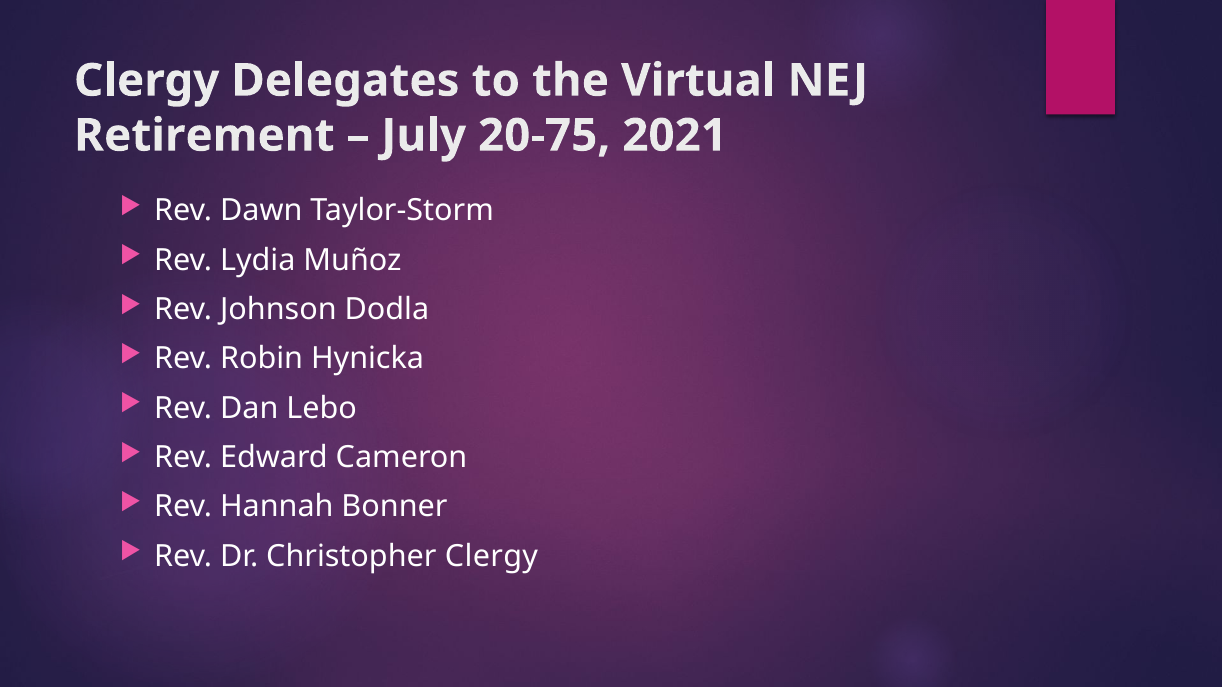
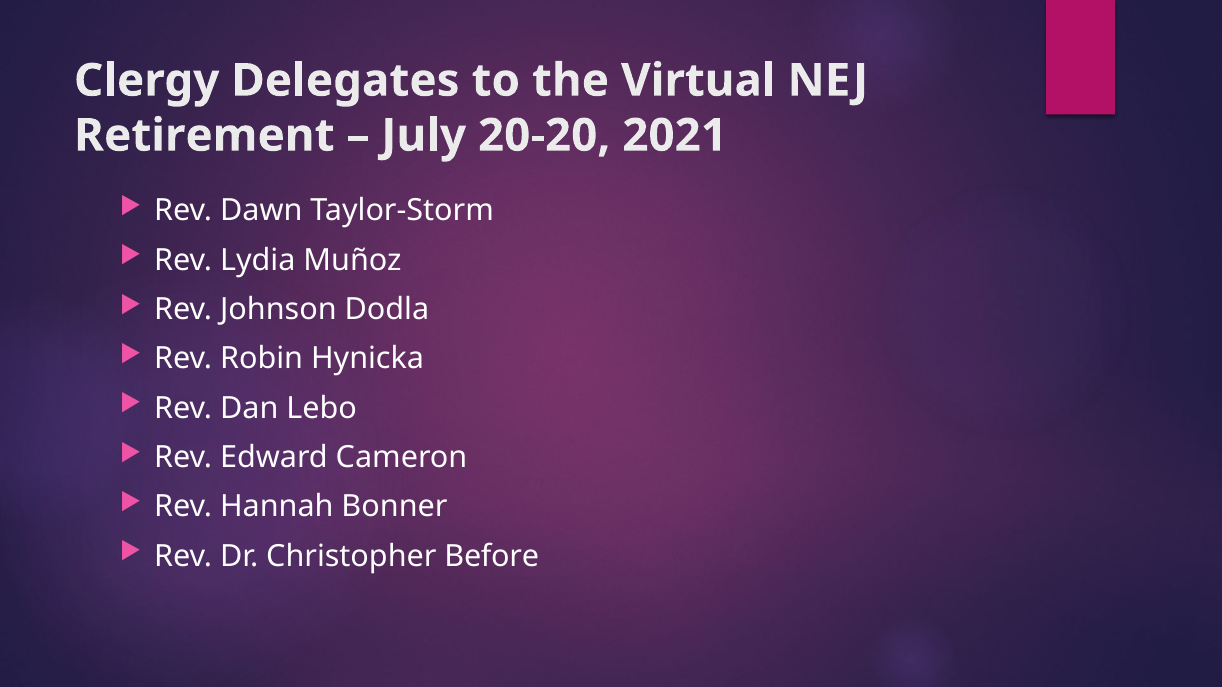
20-75: 20-75 -> 20-20
Christopher Clergy: Clergy -> Before
